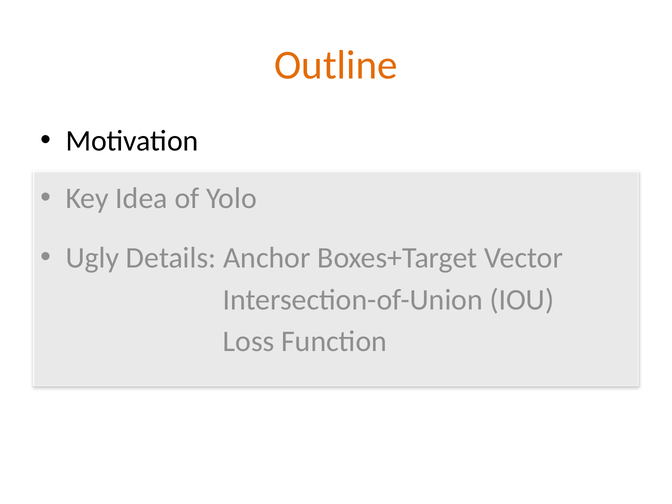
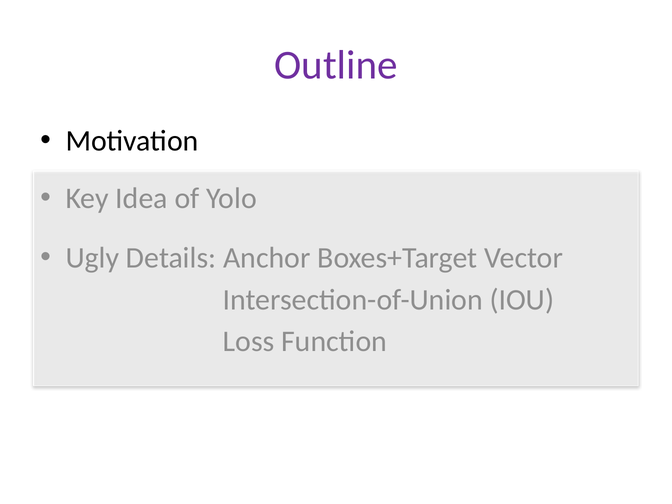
Outline colour: orange -> purple
